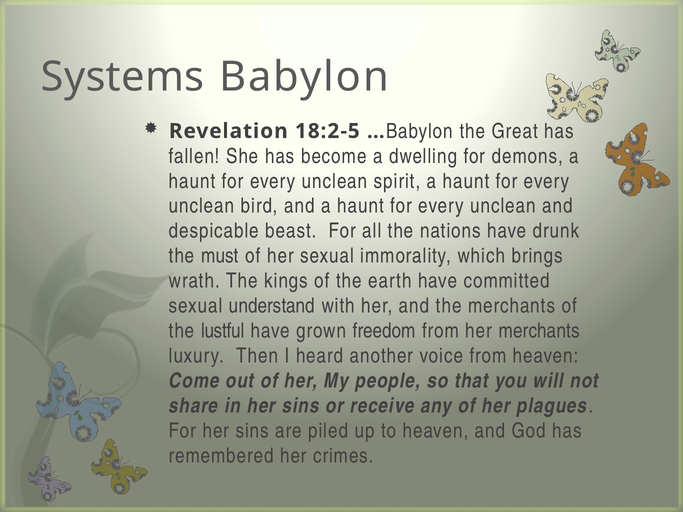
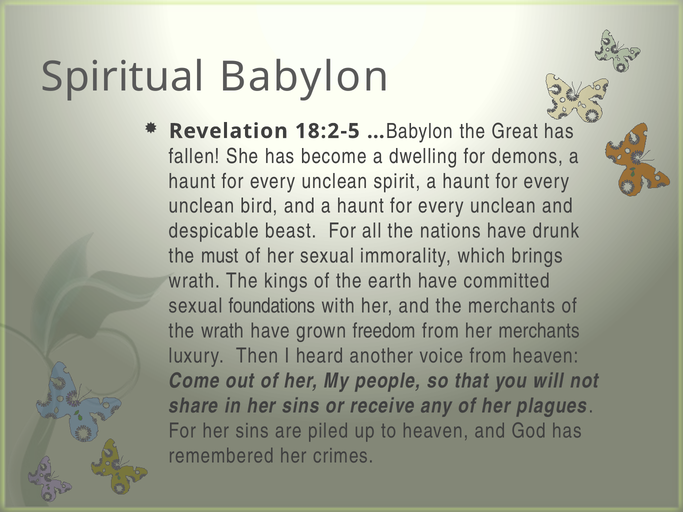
Systems: Systems -> Spiritual
understand: understand -> foundations
the lustful: lustful -> wrath
